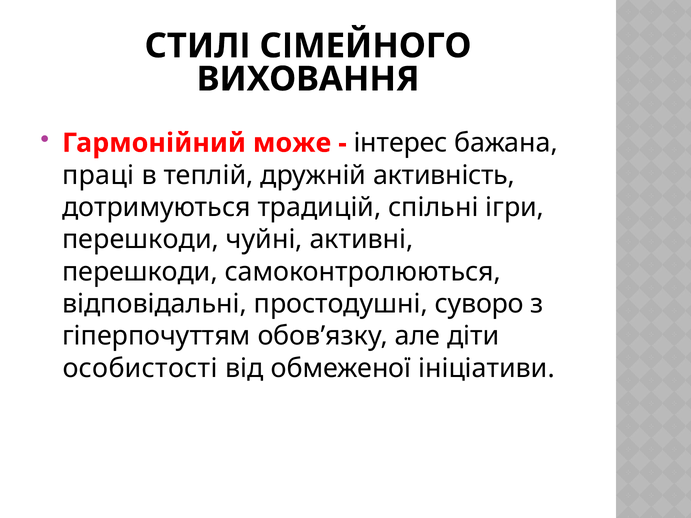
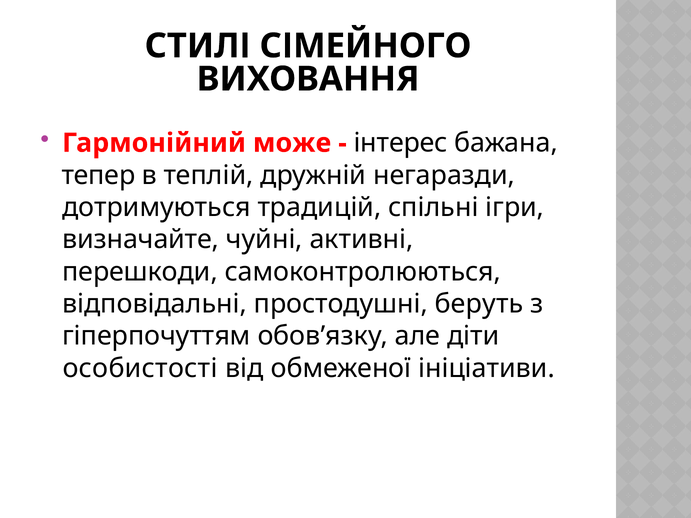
праці: праці -> тепер
активність: активність -> негаразди
перешкоди at (141, 240): перешкоди -> визначайте
суворо: суворо -> беруть
